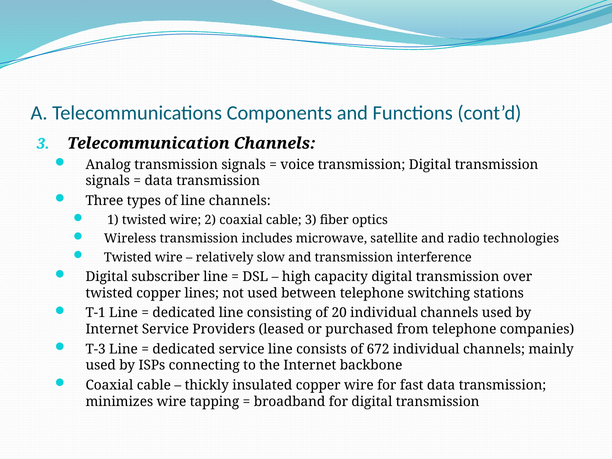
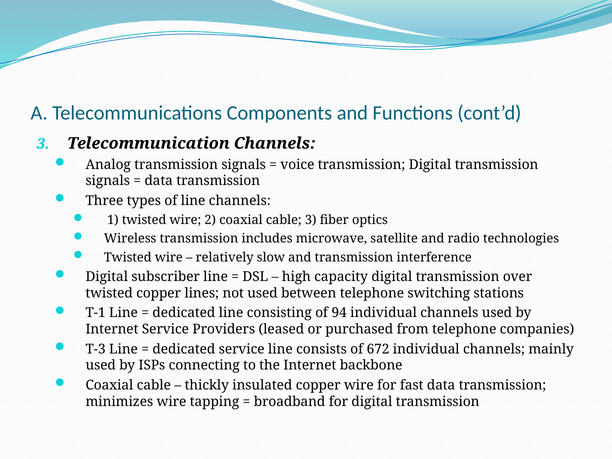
20: 20 -> 94
